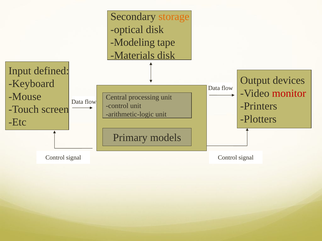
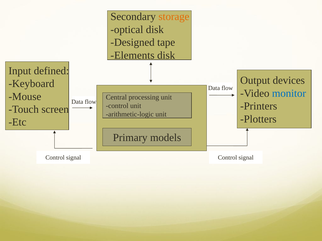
Modeling: Modeling -> Designed
Materials: Materials -> Elements
monitor colour: red -> blue
